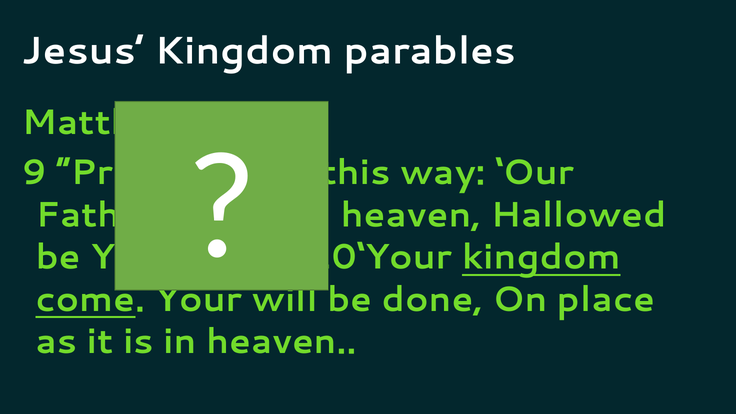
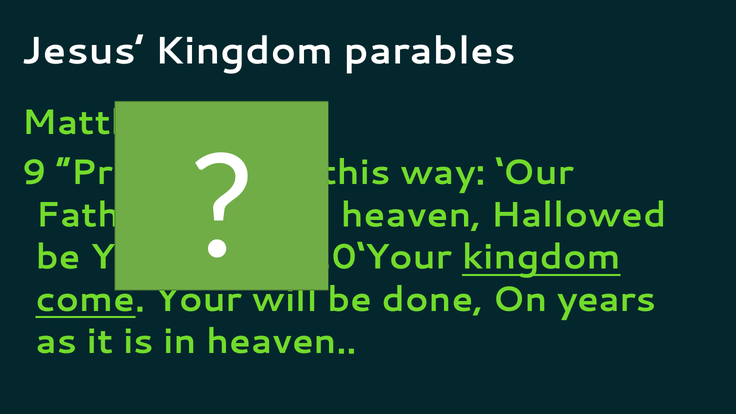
place: place -> years
